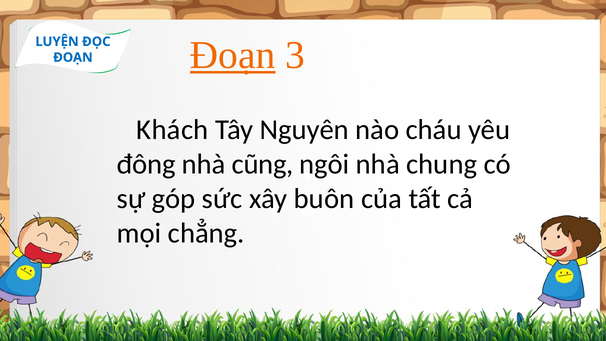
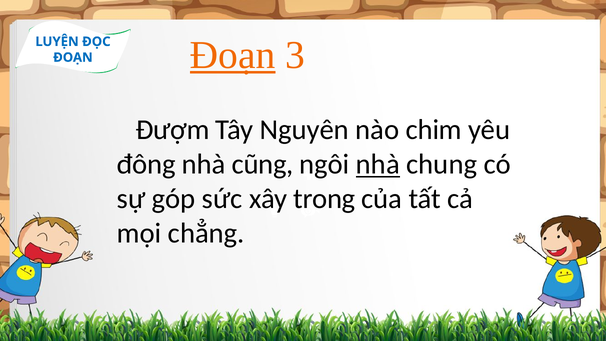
Khách: Khách -> Đượm
cháu: cháu -> chim
nhà at (378, 164) underline: none -> present
buôn: buôn -> trong
